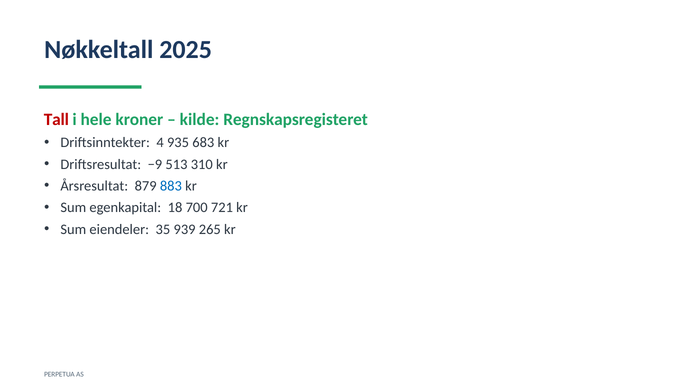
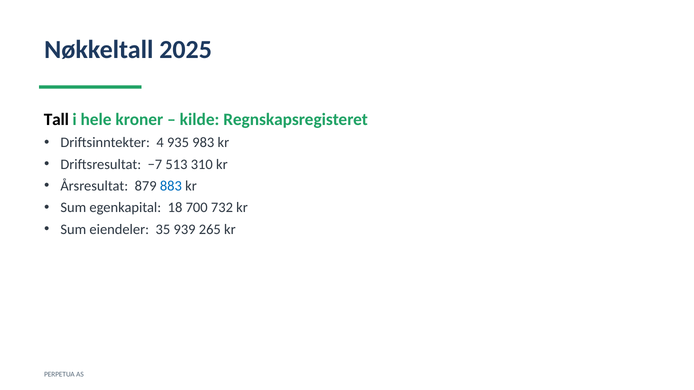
Tall colour: red -> black
683: 683 -> 983
−9: −9 -> −7
721: 721 -> 732
